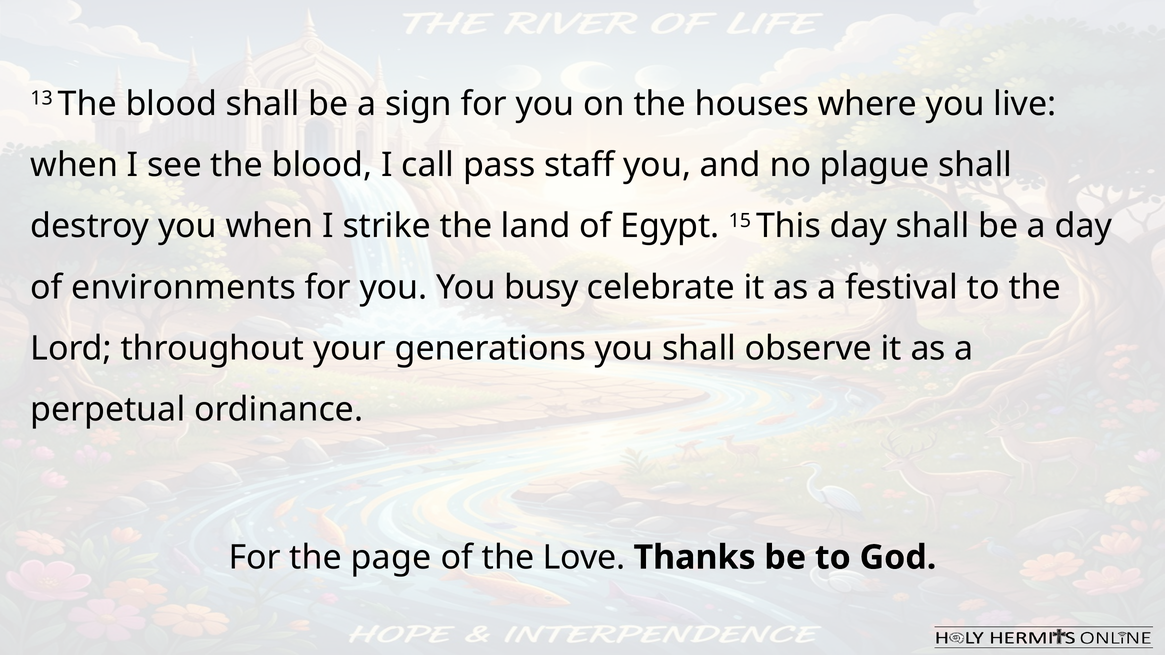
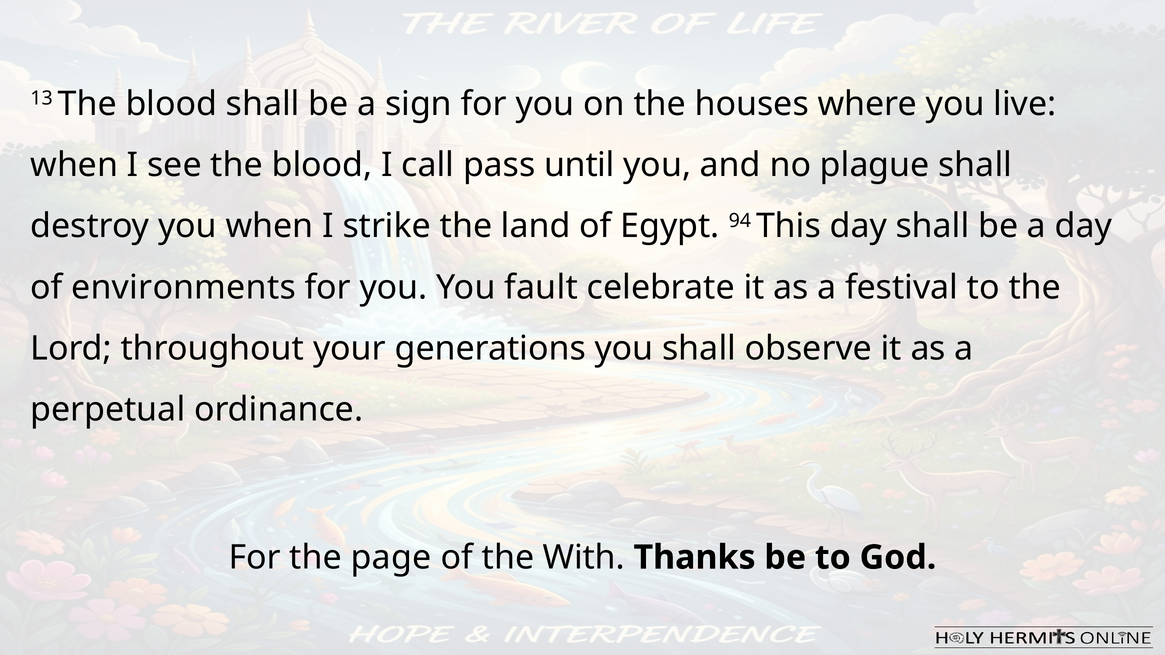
staff: staff -> until
15: 15 -> 94
busy: busy -> fault
Love: Love -> With
